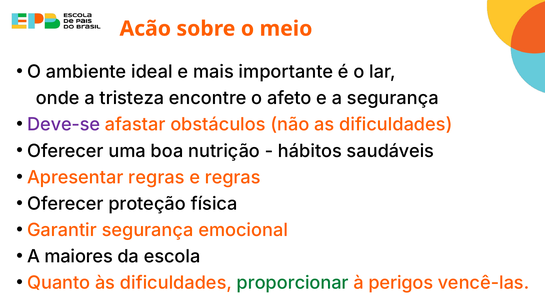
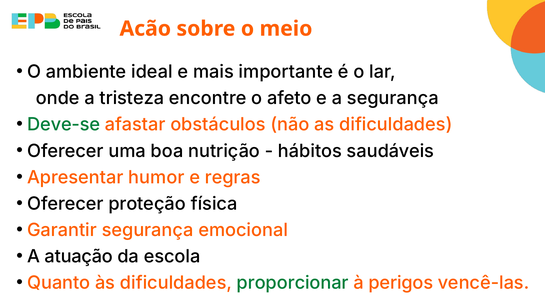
Deve-se colour: purple -> green
Apresentar regras: regras -> humor
maiores: maiores -> atuação
